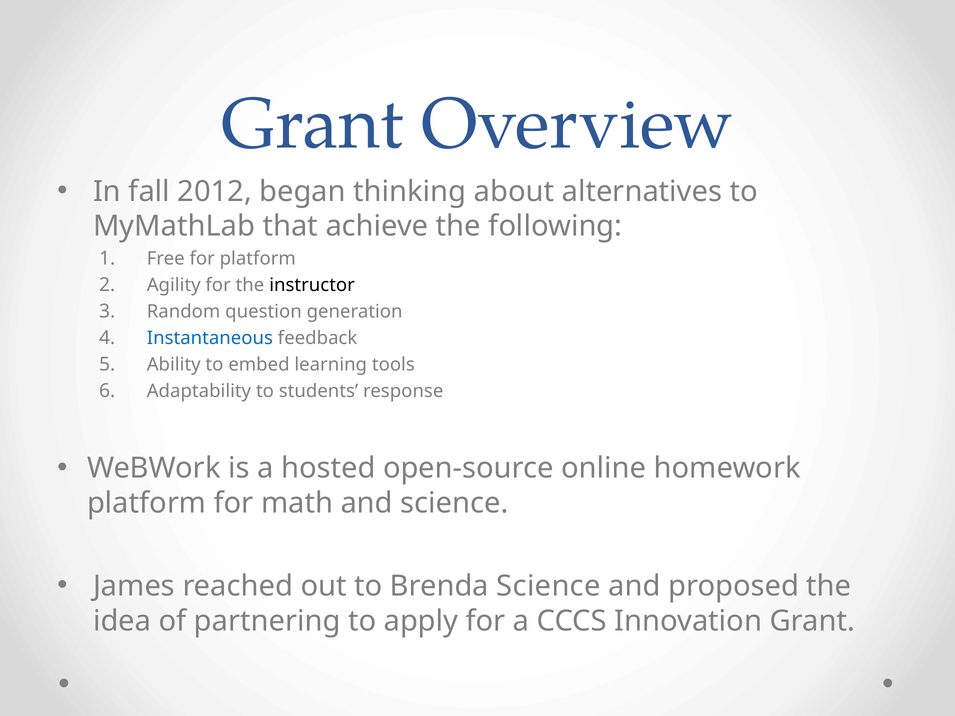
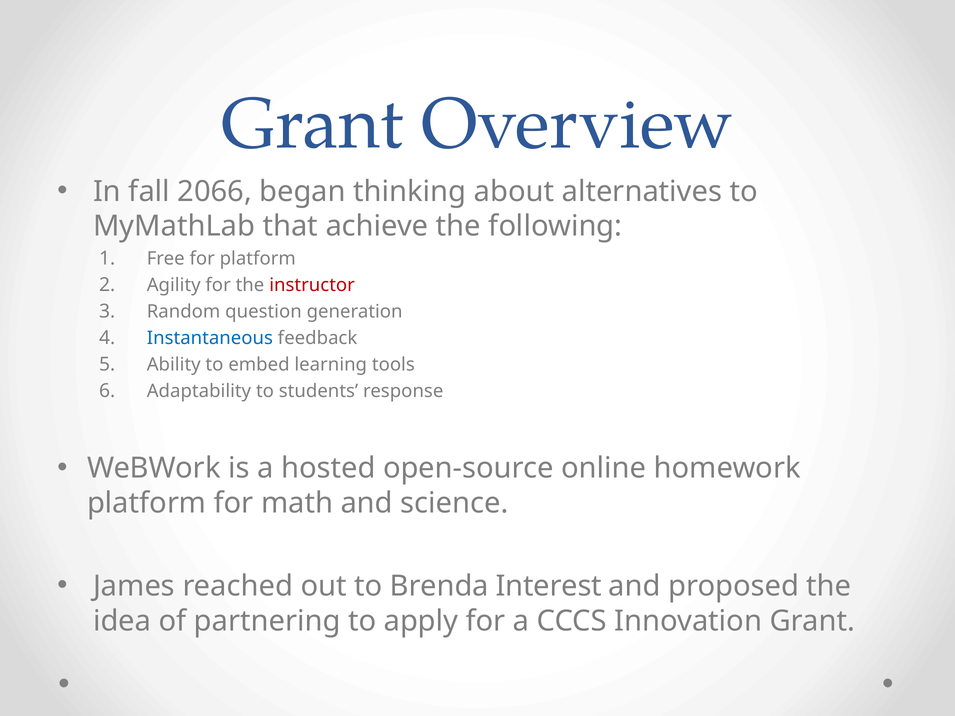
2012: 2012 -> 2066
instructor colour: black -> red
Brenda Science: Science -> Interest
